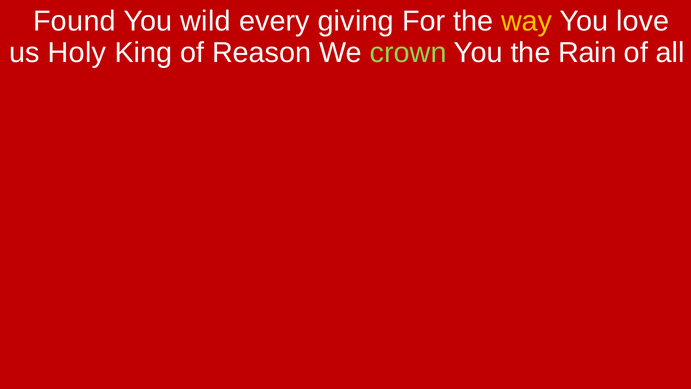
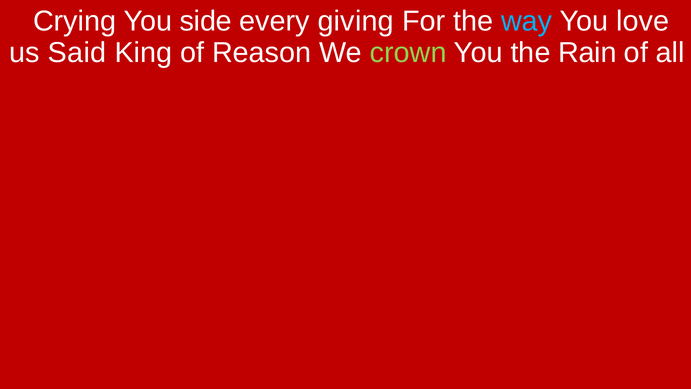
Found: Found -> Crying
wild: wild -> side
way colour: yellow -> light blue
Holy: Holy -> Said
